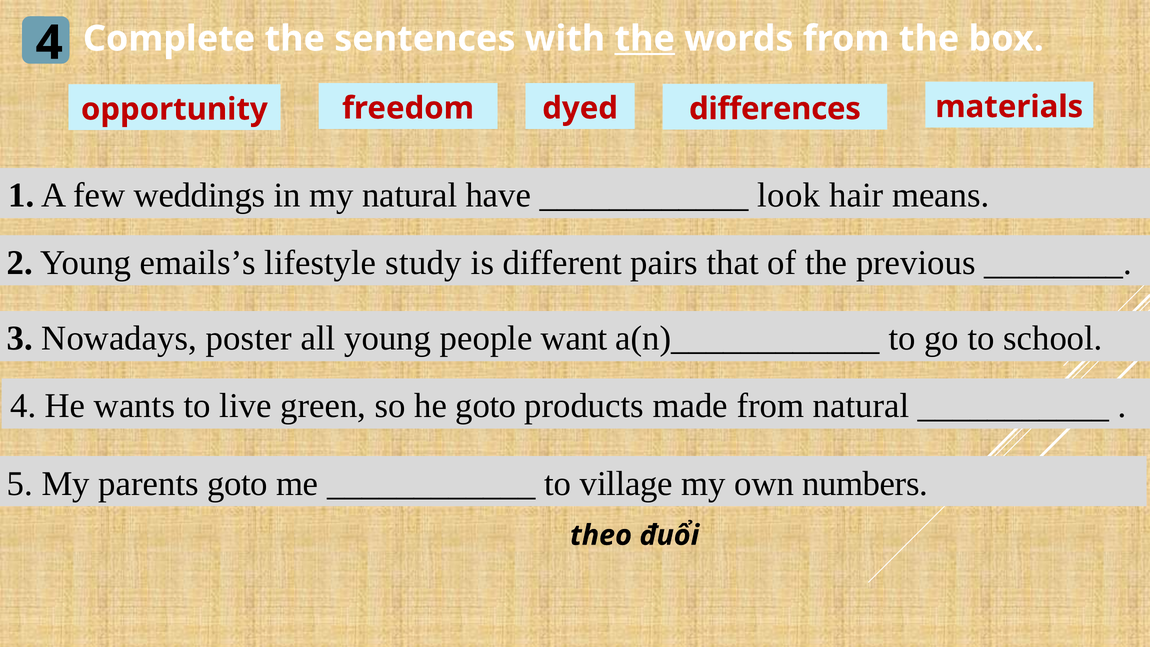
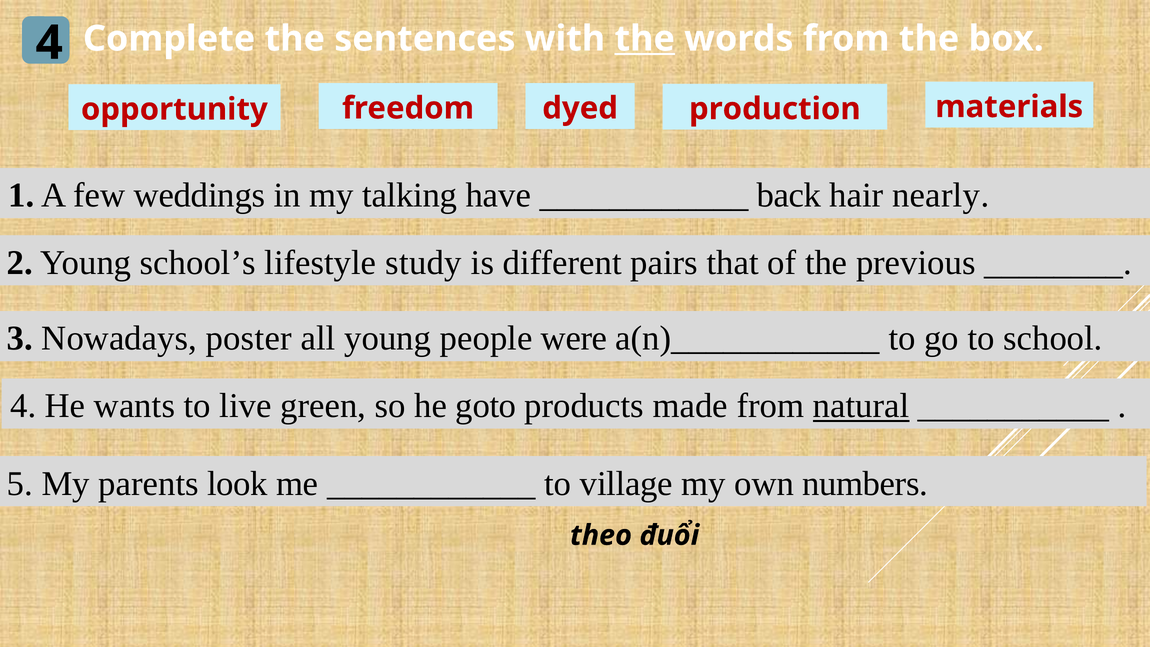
differences: differences -> production
my natural: natural -> talking
look: look -> back
means: means -> nearly
emails’s: emails’s -> school’s
want: want -> were
natural at (861, 406) underline: none -> present
parents goto: goto -> look
